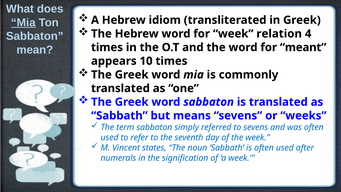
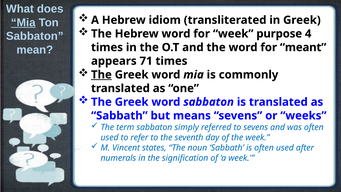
relation: relation -> purpose
10: 10 -> 71
The at (101, 75) underline: none -> present
